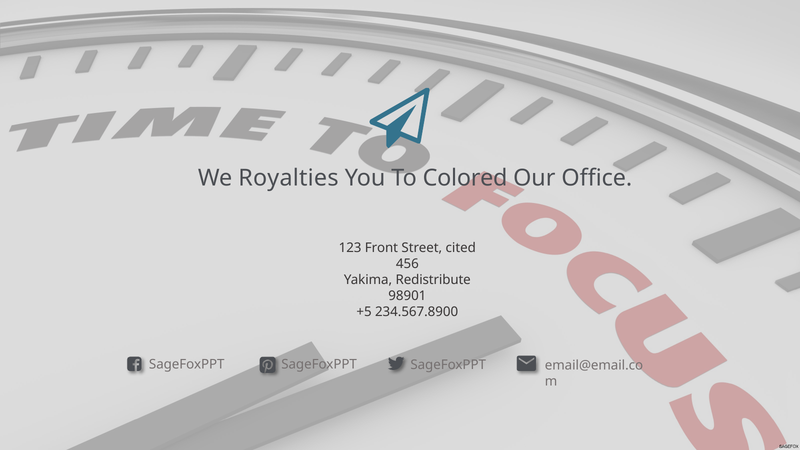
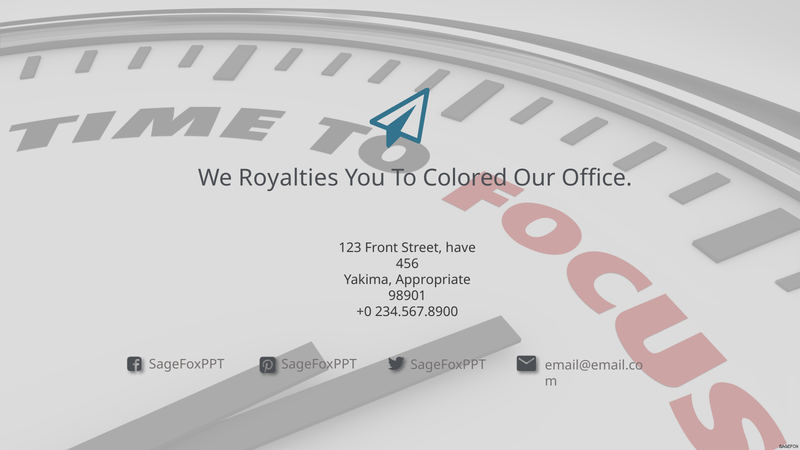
cited: cited -> have
Redistribute: Redistribute -> Appropriate
+5: +5 -> +0
